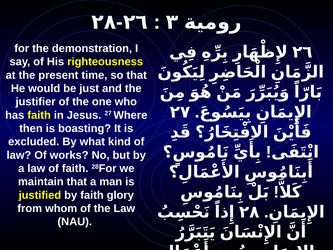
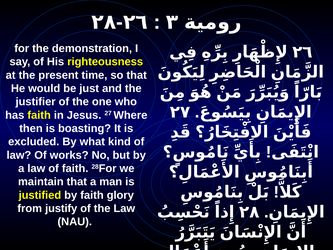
whom: whom -> justify
